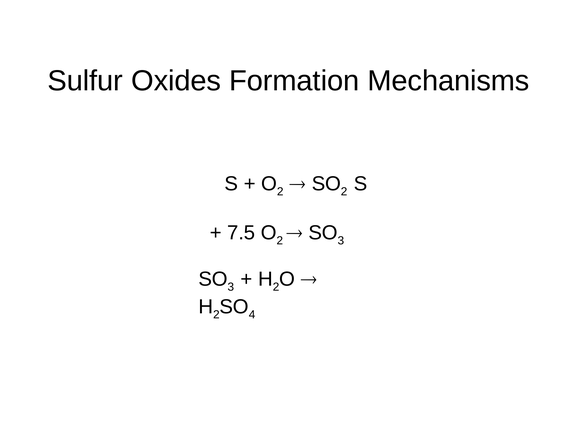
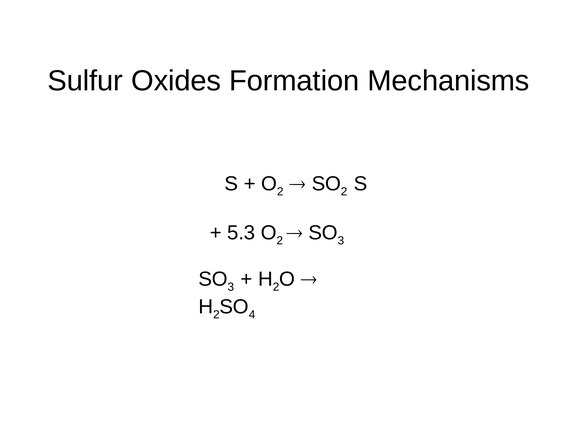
7.5: 7.5 -> 5.3
